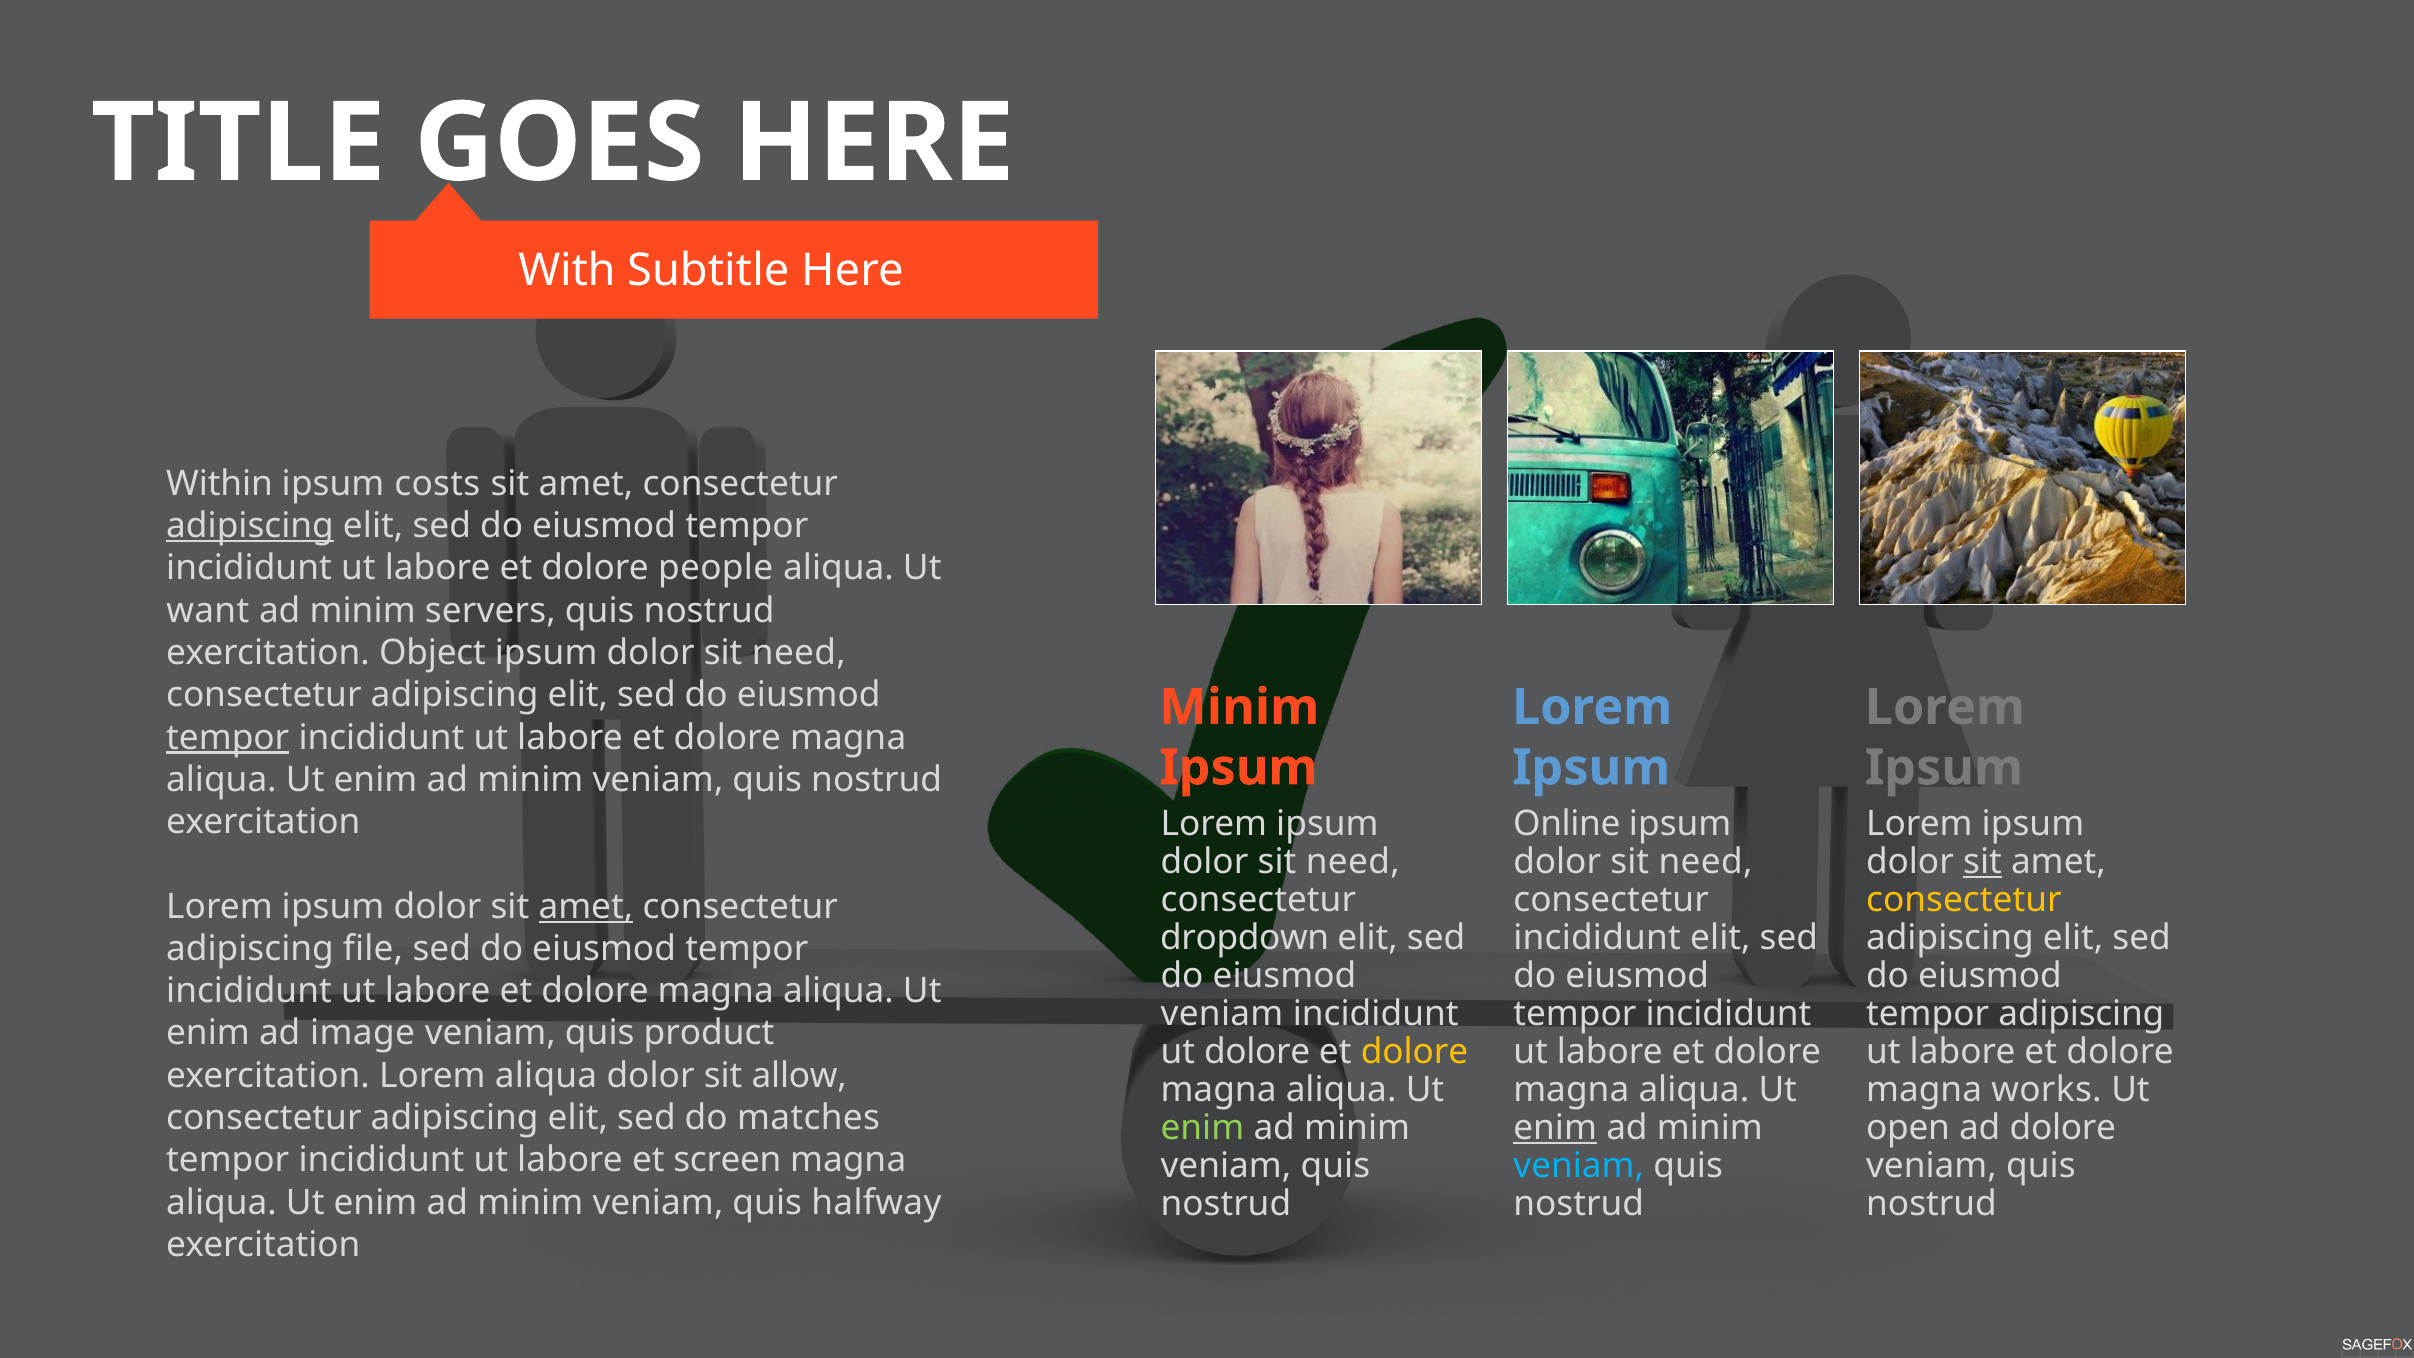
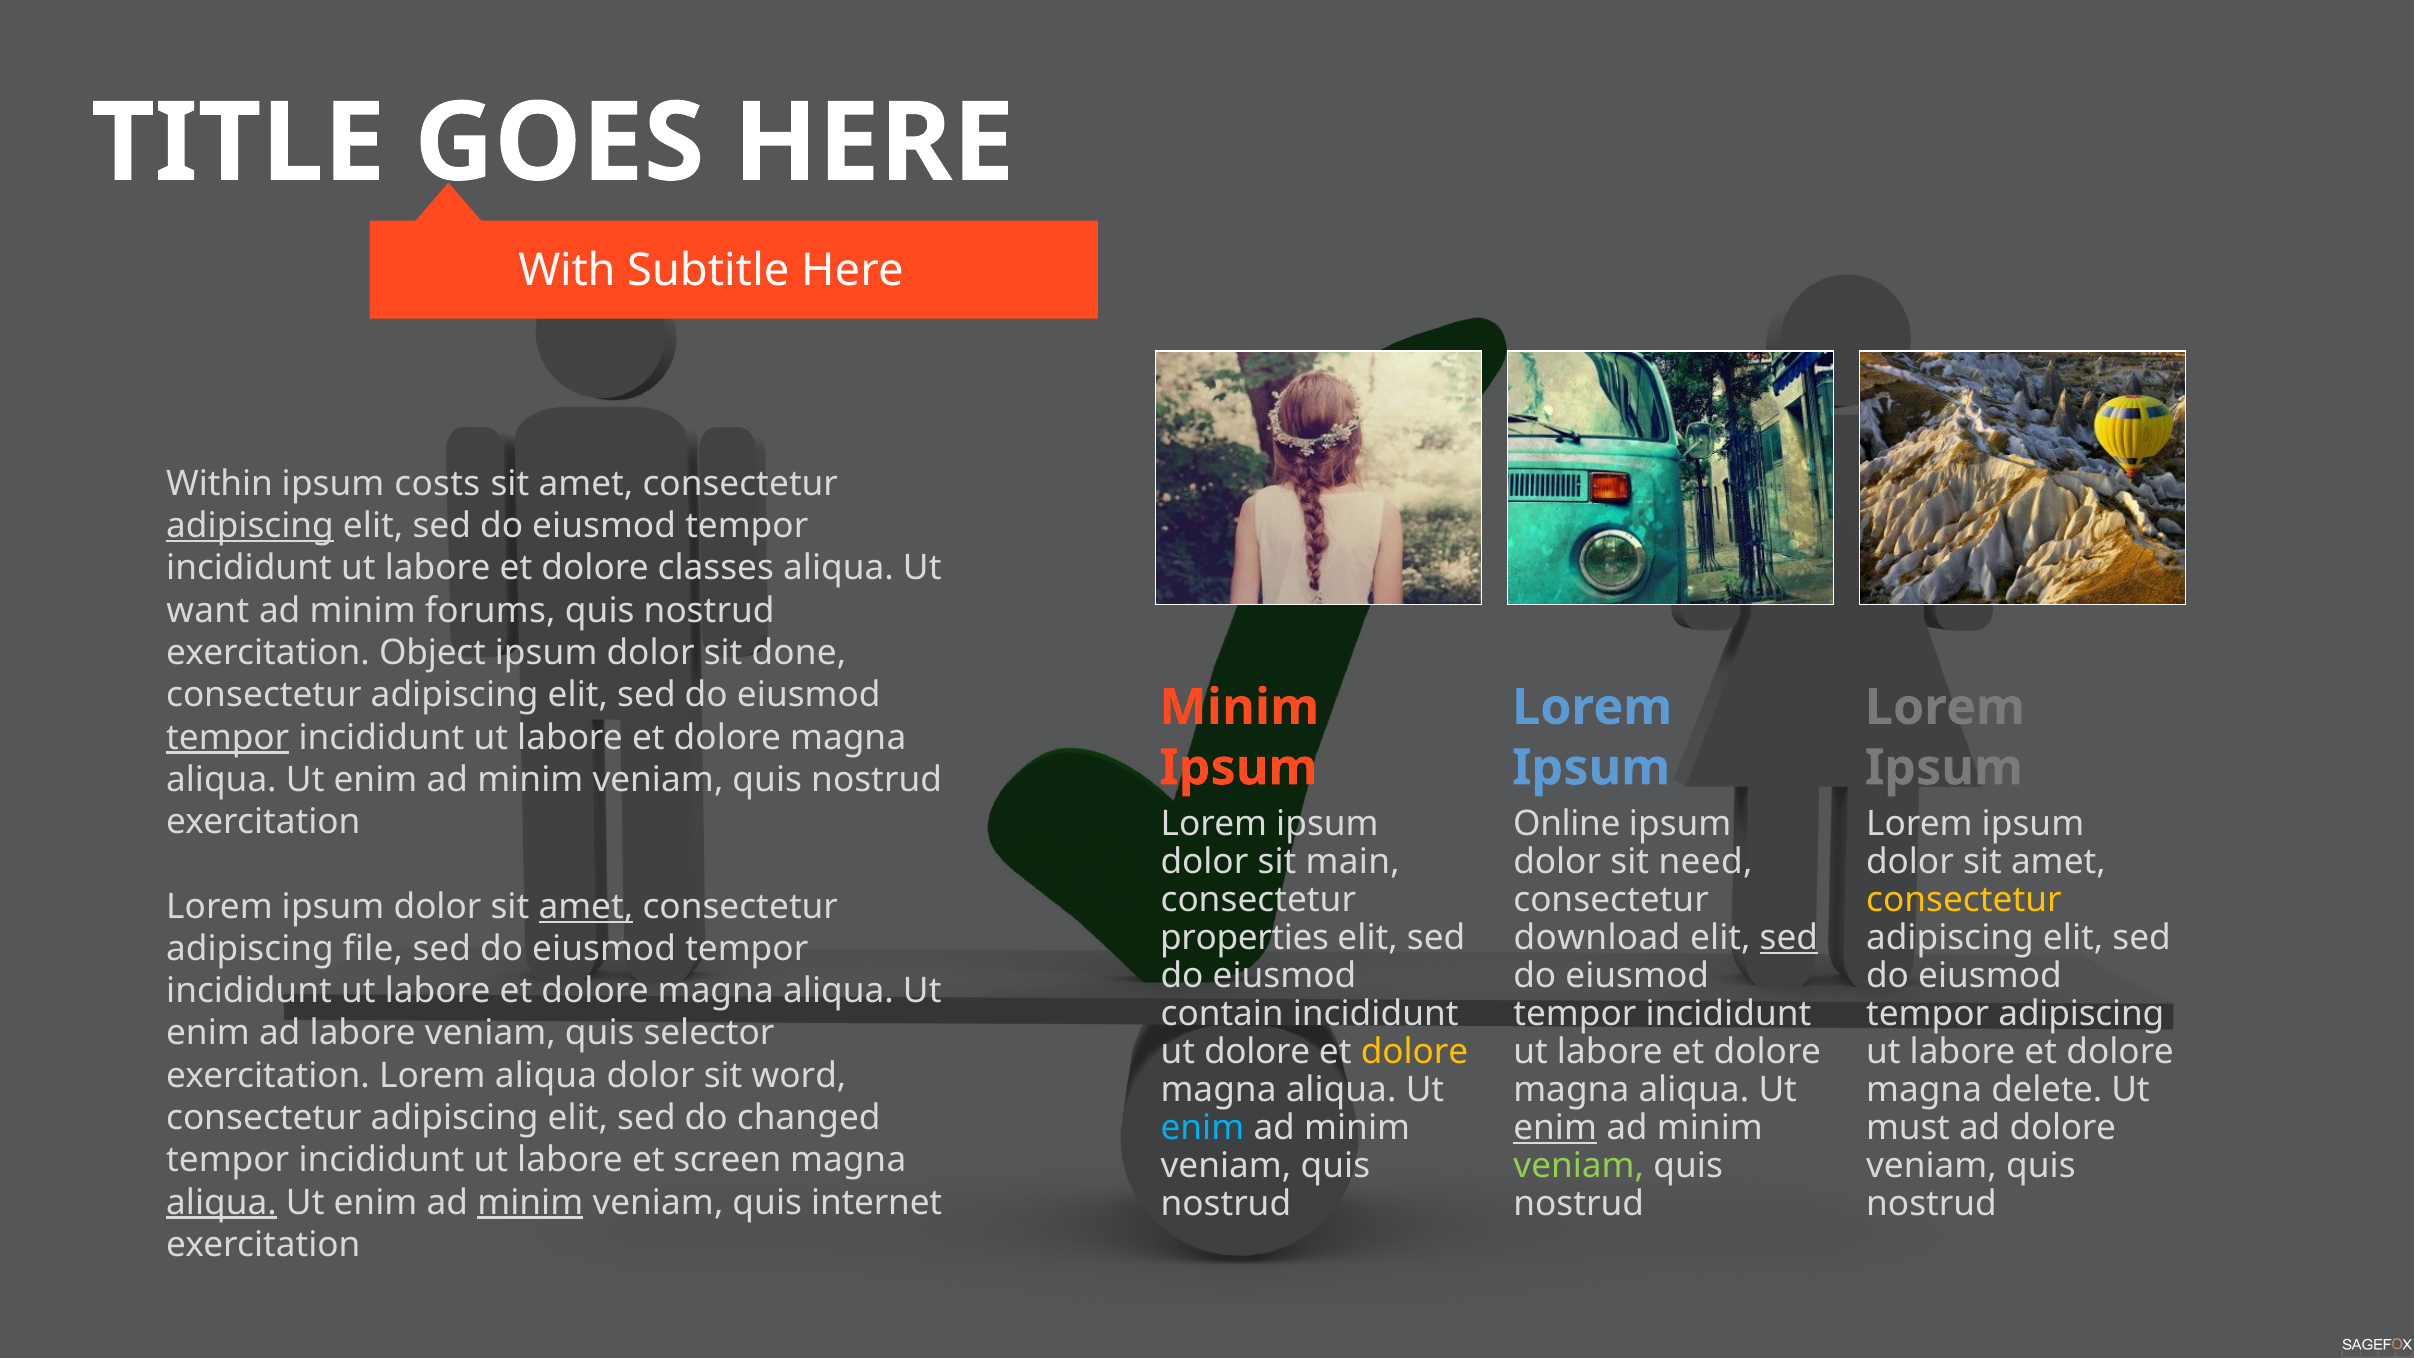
people: people -> classes
servers: servers -> forums
need at (799, 653): need -> done
need at (1353, 862): need -> main
sit at (1982, 862) underline: present -> none
dropdown: dropdown -> properties
incididunt at (1597, 938): incididunt -> download
sed at (1789, 938) underline: none -> present
veniam at (1222, 1014): veniam -> contain
ad image: image -> labore
product: product -> selector
allow: allow -> word
works: works -> delete
matches: matches -> changed
enim at (1202, 1128) colour: light green -> light blue
open: open -> must
veniam at (1579, 1166) colour: light blue -> light green
aliqua at (221, 1202) underline: none -> present
minim at (530, 1202) underline: none -> present
halfway: halfway -> internet
